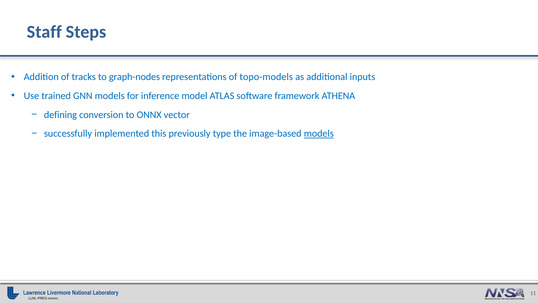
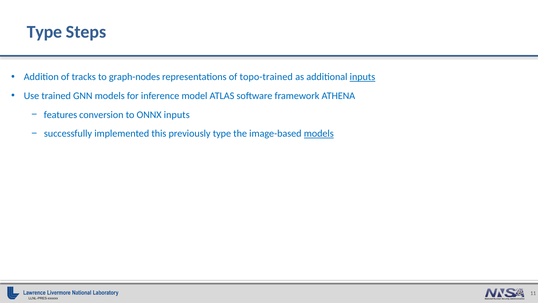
Staff at (44, 32): Staff -> Type
topo-models: topo-models -> topo-trained
inputs at (362, 77) underline: none -> present
defining: defining -> features
ONNX vector: vector -> inputs
